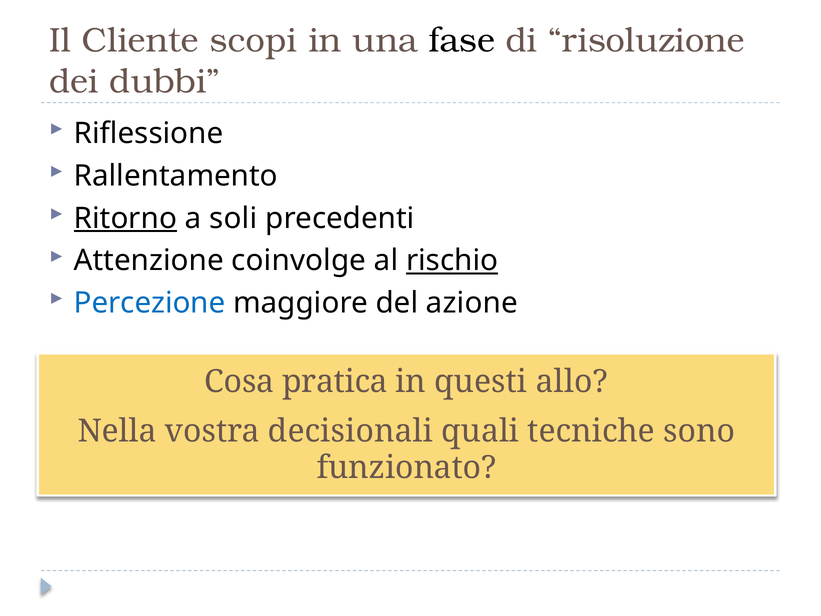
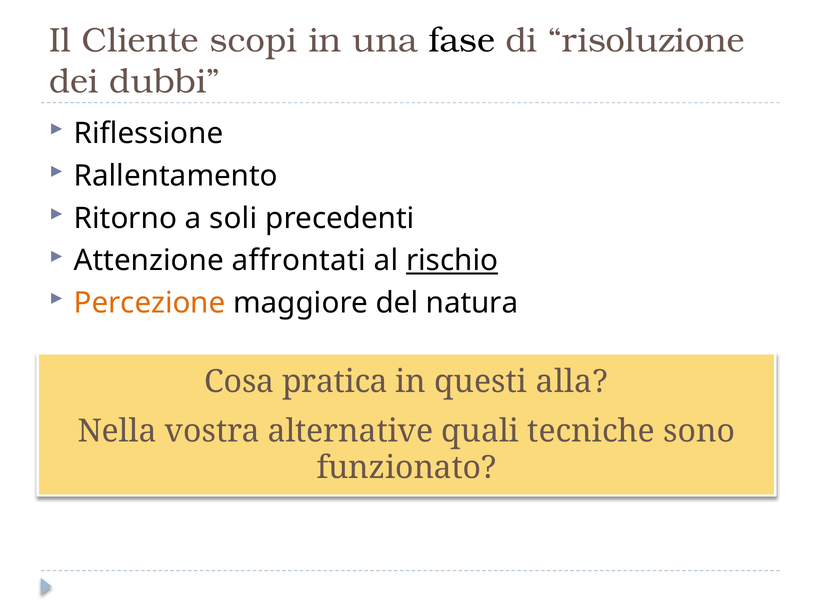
Ritorno underline: present -> none
coinvolge: coinvolge -> affrontati
Percezione colour: blue -> orange
azione: azione -> natura
allo: allo -> alla
decisionali: decisionali -> alternative
